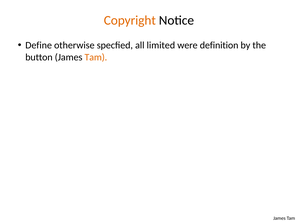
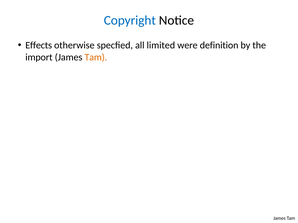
Copyright colour: orange -> blue
Define: Define -> Effects
button: button -> import
